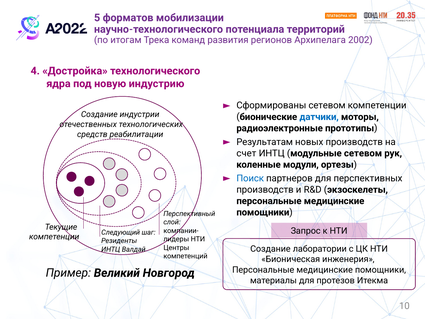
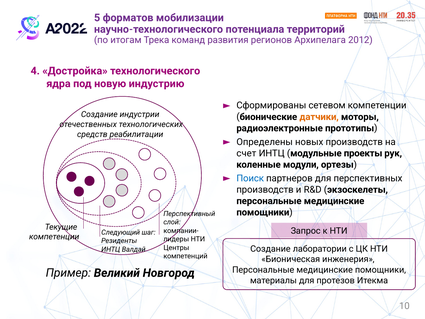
2002: 2002 -> 2012
датчики colour: blue -> orange
Результатам: Результатам -> Определены
модульные сетевом: сетевом -> проекты
